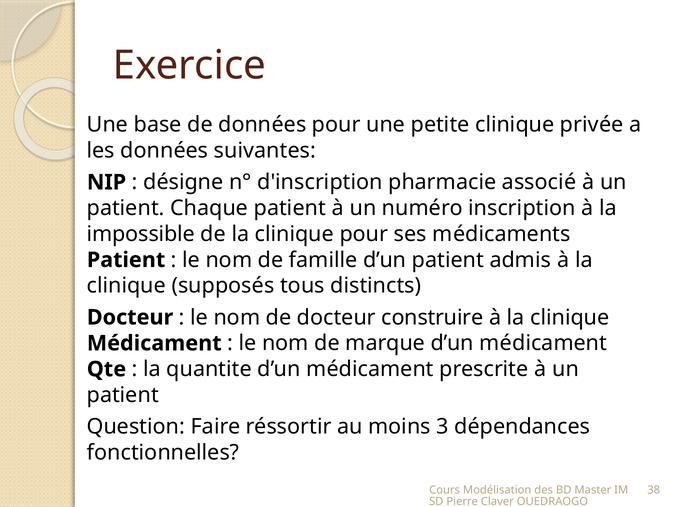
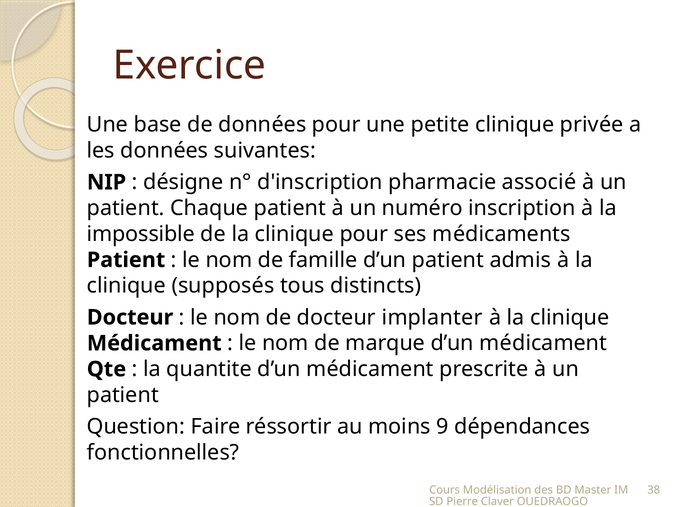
construire: construire -> implanter
3: 3 -> 9
